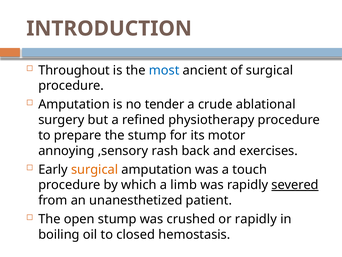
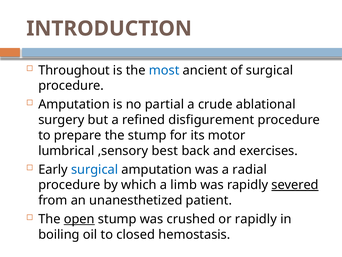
tender: tender -> partial
physiotherapy: physiotherapy -> disfigurement
annoying: annoying -> lumbrical
rash: rash -> best
surgical at (95, 169) colour: orange -> blue
touch: touch -> radial
open underline: none -> present
